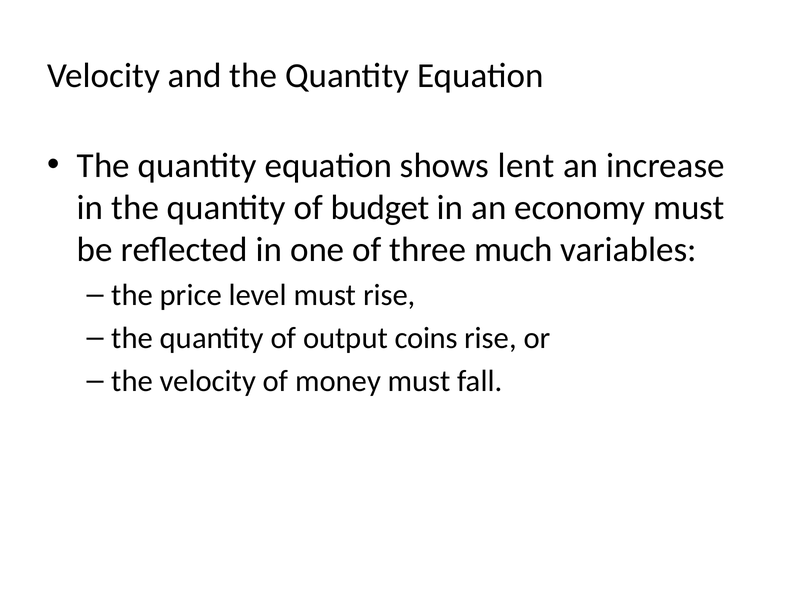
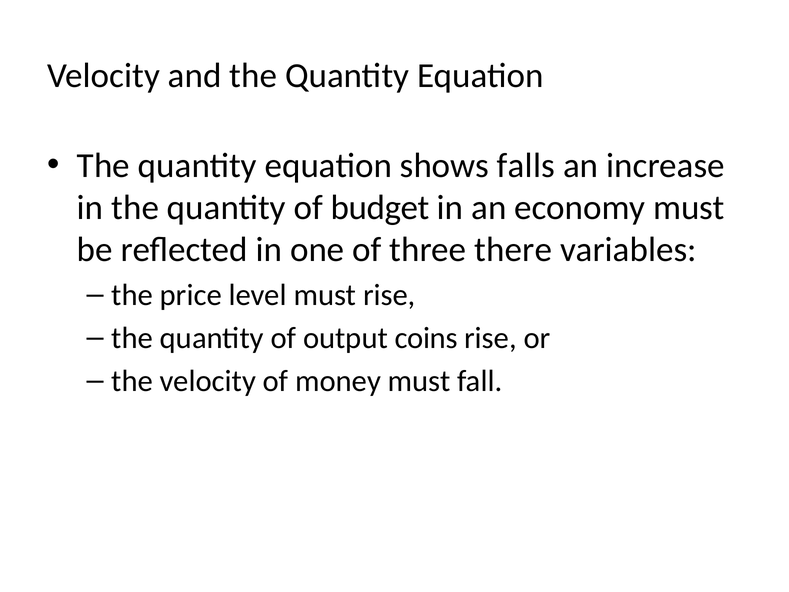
lent: lent -> falls
much: much -> there
